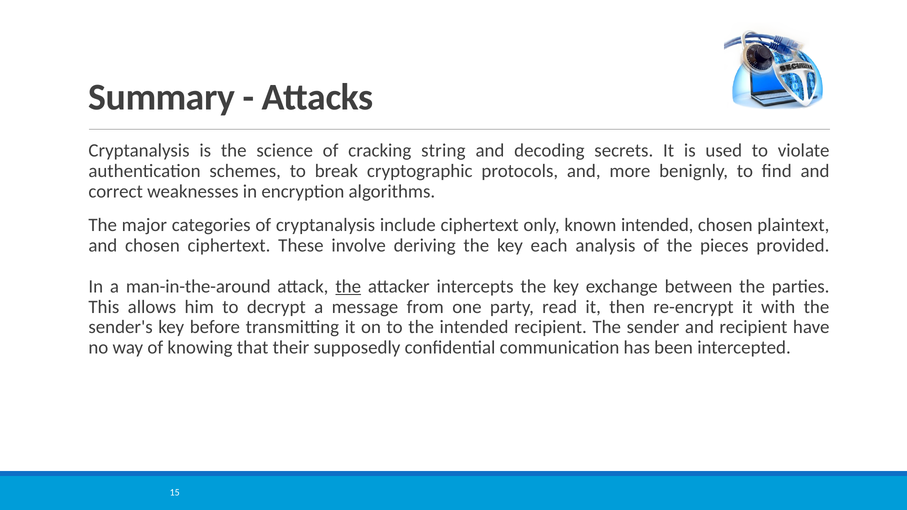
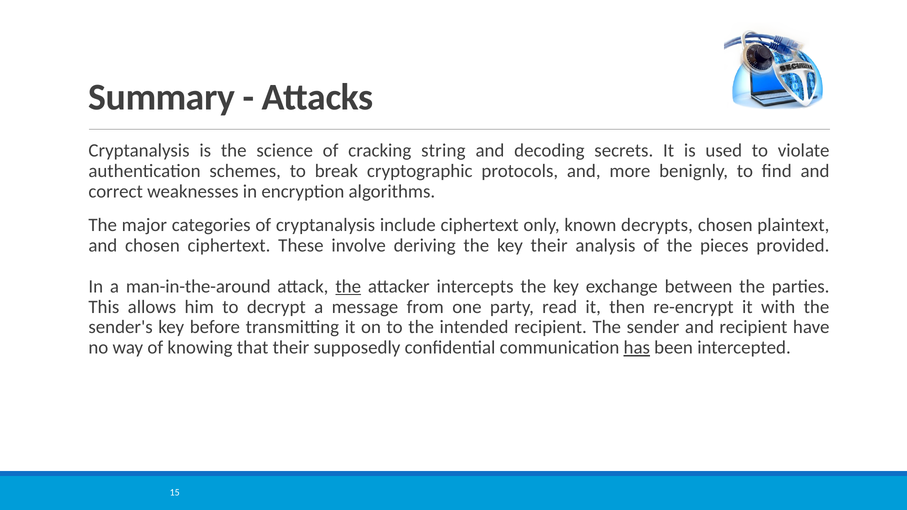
known intended: intended -> decrypts
key each: each -> their
has underline: none -> present
